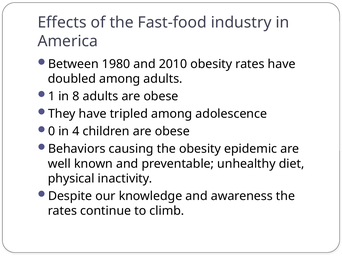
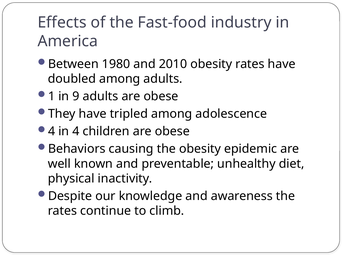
8: 8 -> 9
0 at (52, 132): 0 -> 4
